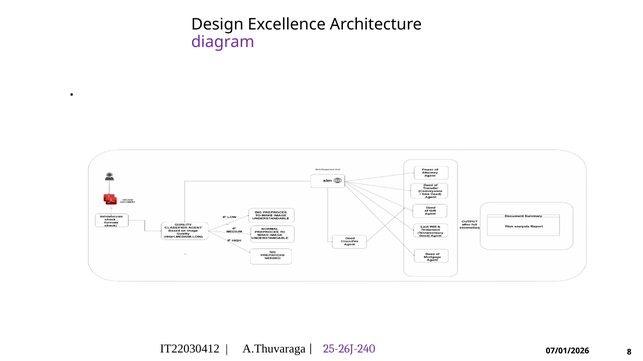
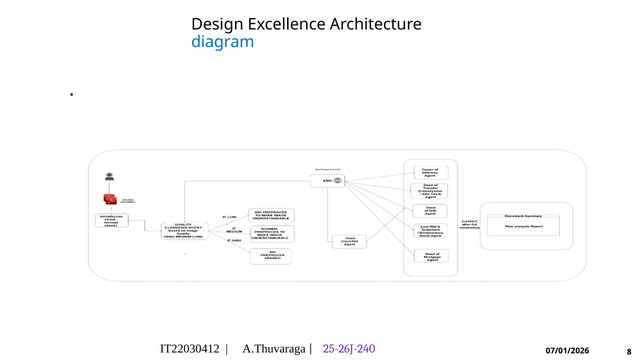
diagram colour: purple -> blue
